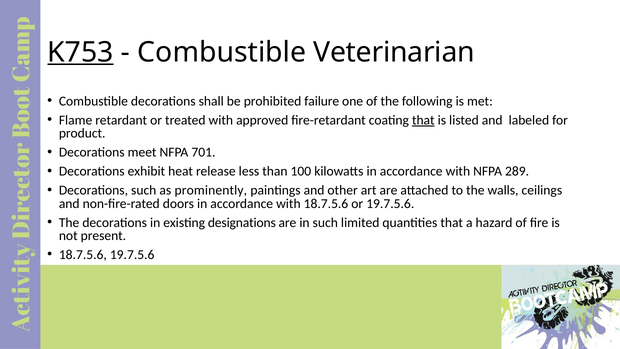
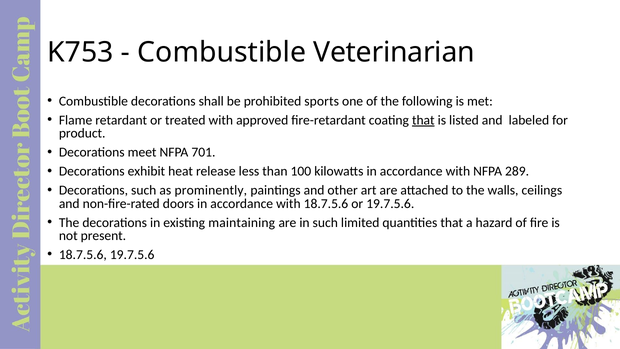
K753 underline: present -> none
failure: failure -> sports
designations: designations -> maintaining
